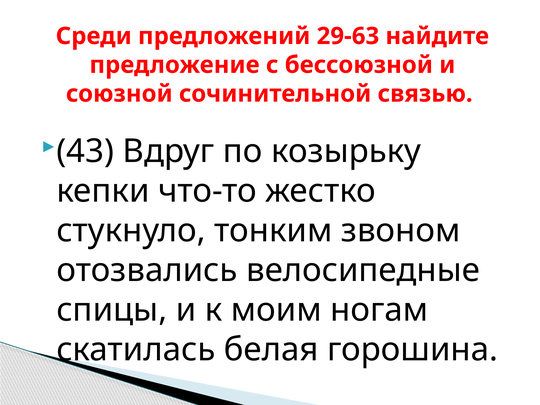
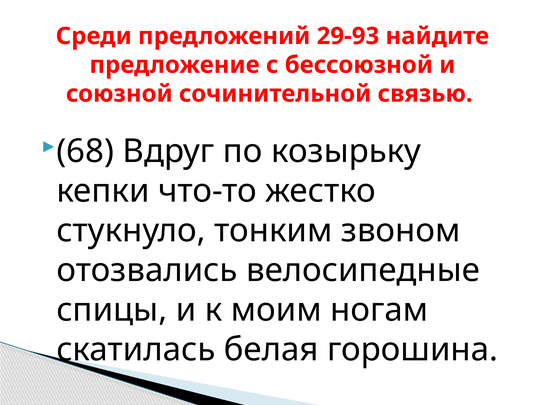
29-63: 29-63 -> 29-93
43: 43 -> 68
